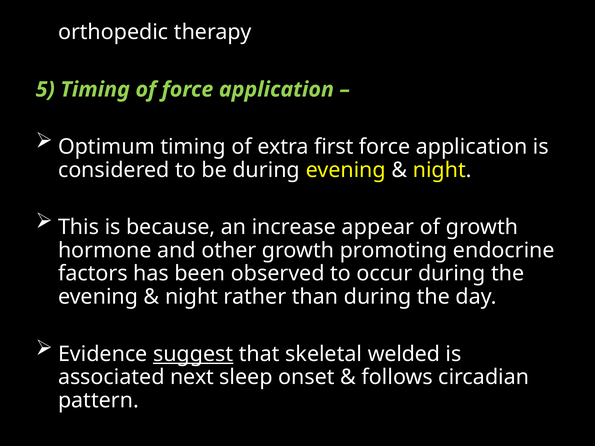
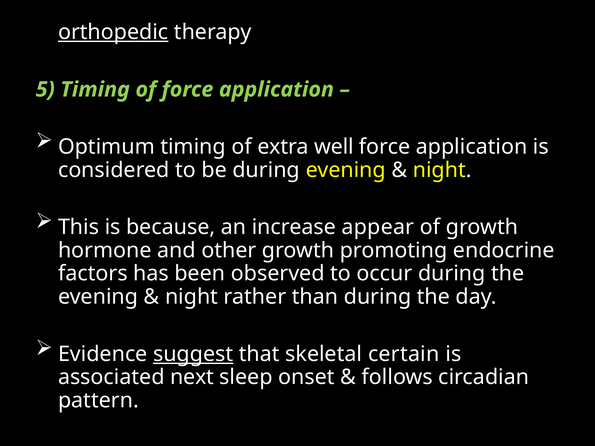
orthopedic underline: none -> present
first: first -> well
welded: welded -> certain
